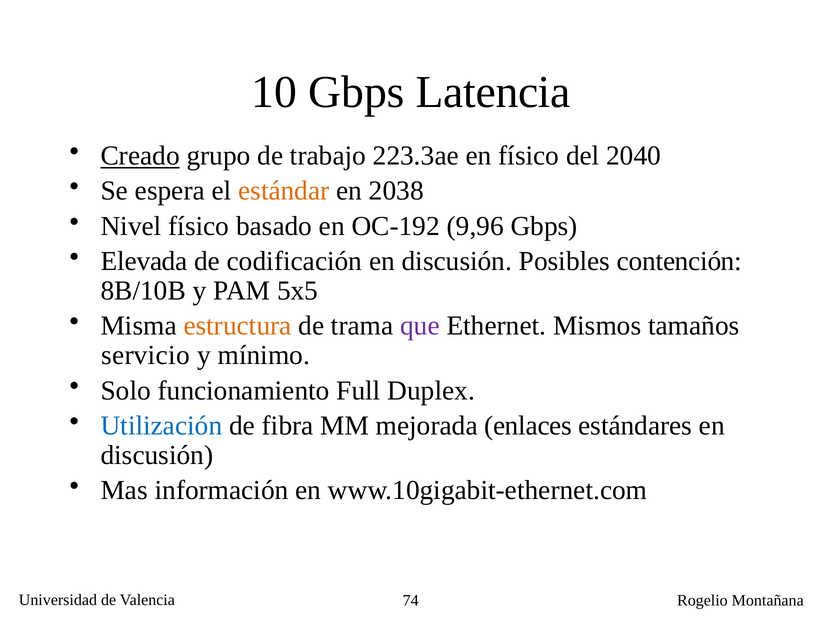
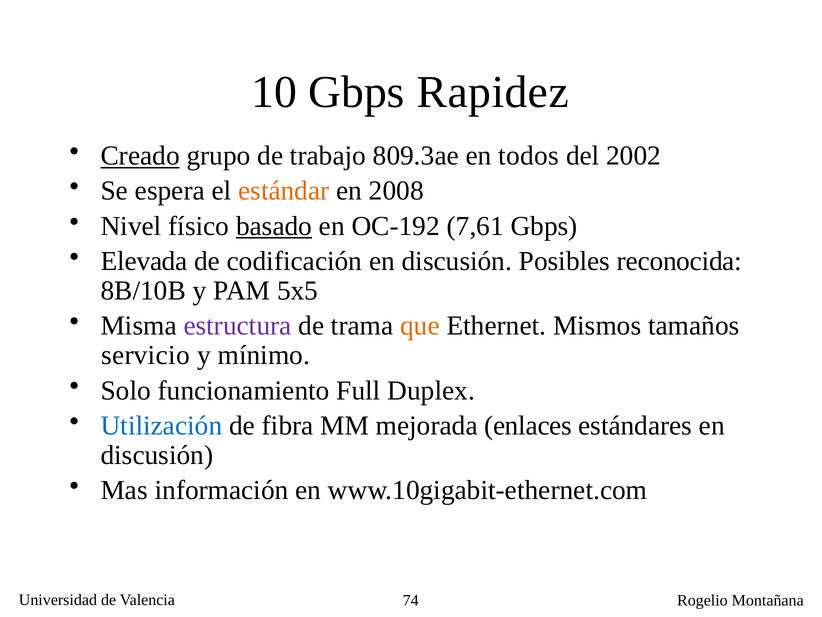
Latencia: Latencia -> Rapidez
223.3ae: 223.3ae -> 809.3ae
en físico: físico -> todos
2040: 2040 -> 2002
2038: 2038 -> 2008
basado underline: none -> present
9,96: 9,96 -> 7,61
contención: contención -> reconocida
estructura colour: orange -> purple
que colour: purple -> orange
